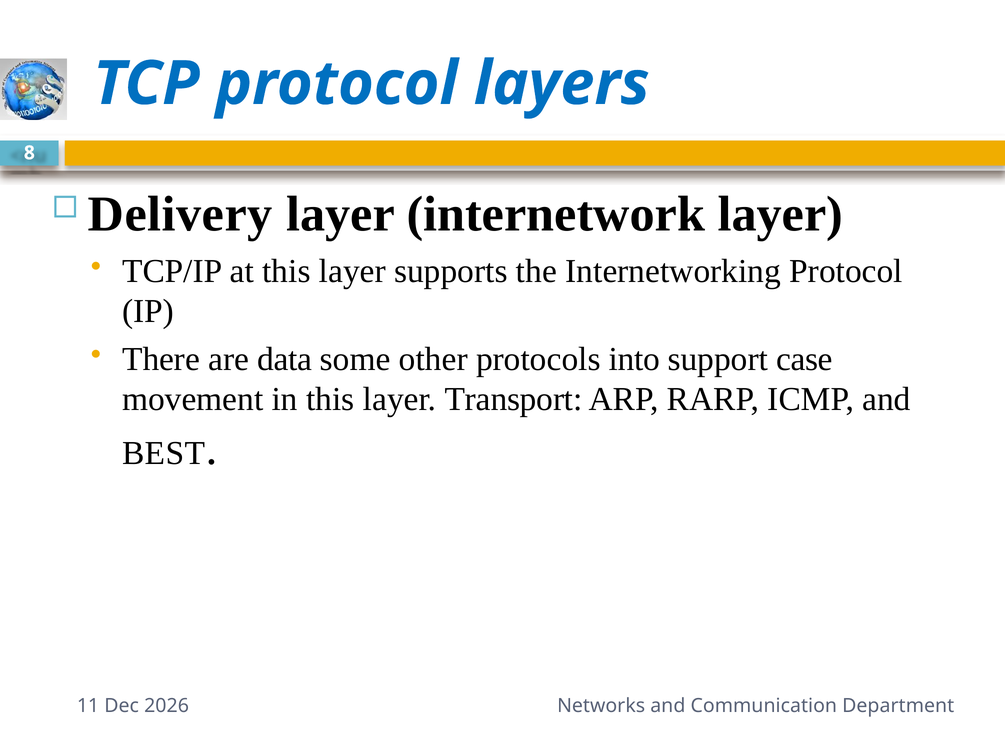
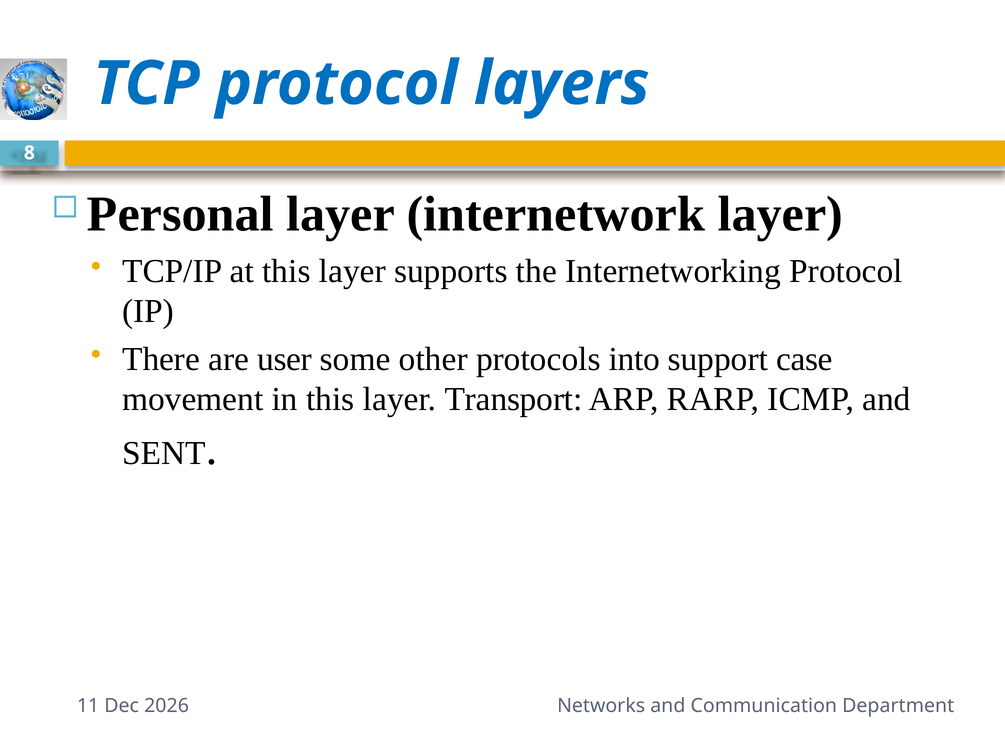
Delivery: Delivery -> Personal
data: data -> user
BEST: BEST -> SENT
